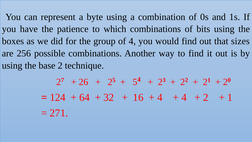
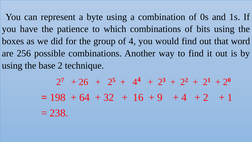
sizes: sizes -> word
5 at (135, 82): 5 -> 4
124: 124 -> 198
4 at (160, 97): 4 -> 9
271: 271 -> 238
